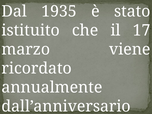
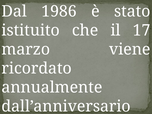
1935: 1935 -> 1986
